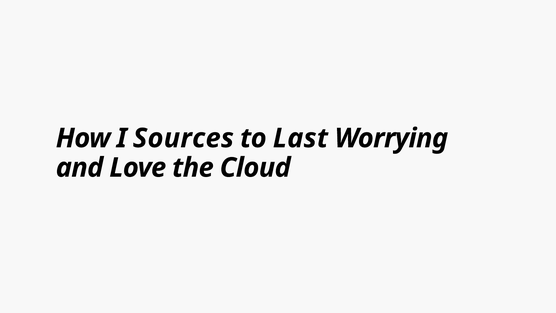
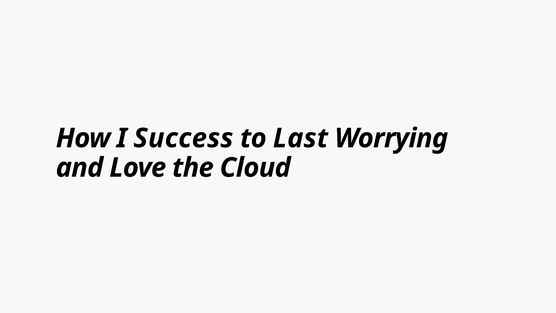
Sources: Sources -> Success
